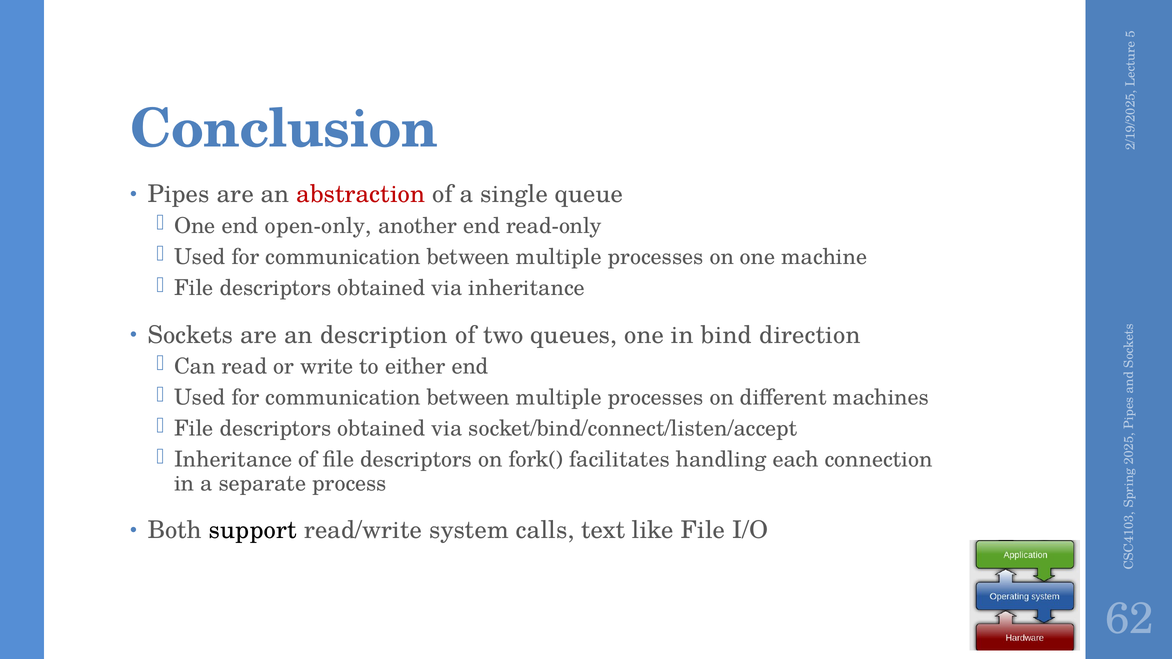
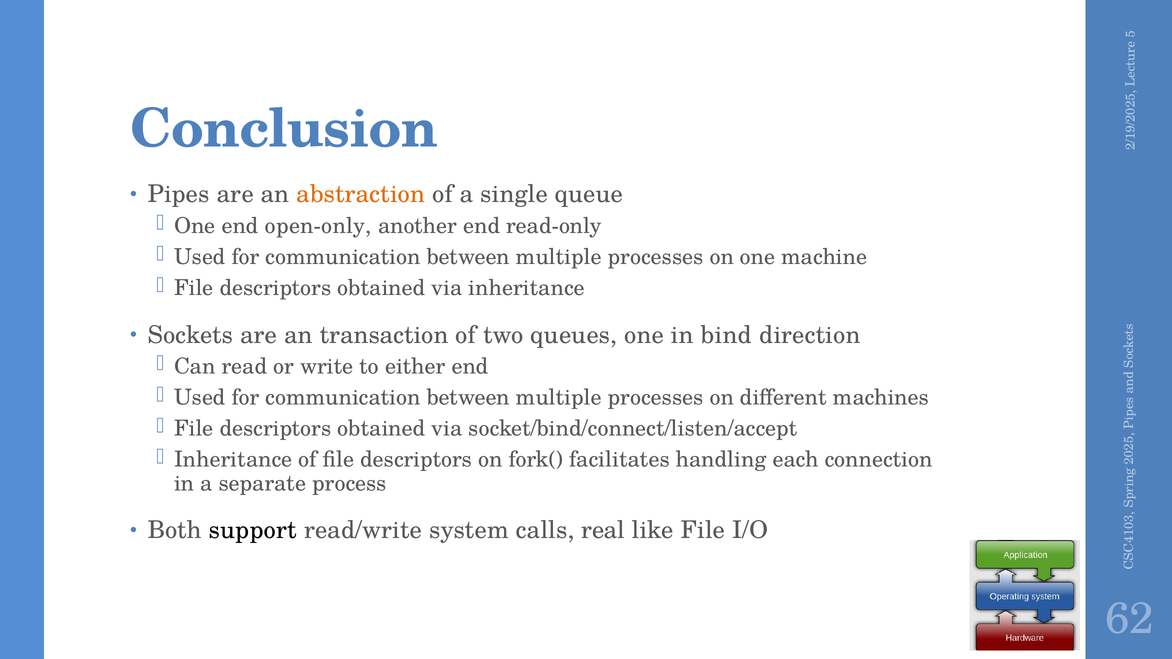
abstraction colour: red -> orange
description: description -> transaction
text: text -> real
